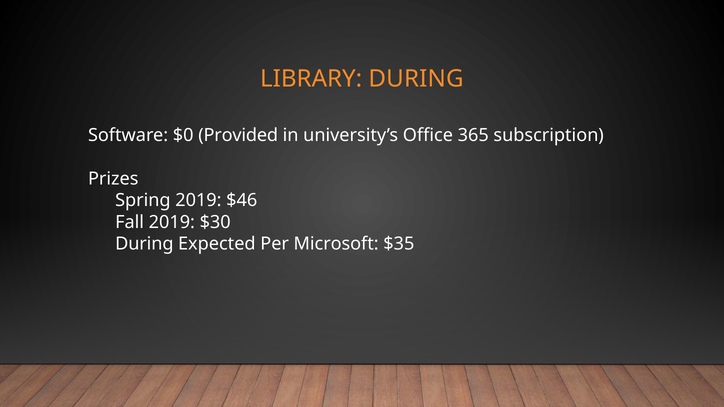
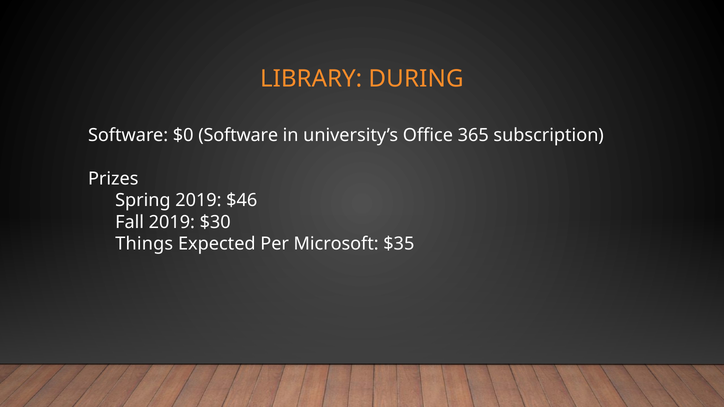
$0 Provided: Provided -> Software
During at (144, 244): During -> Things
